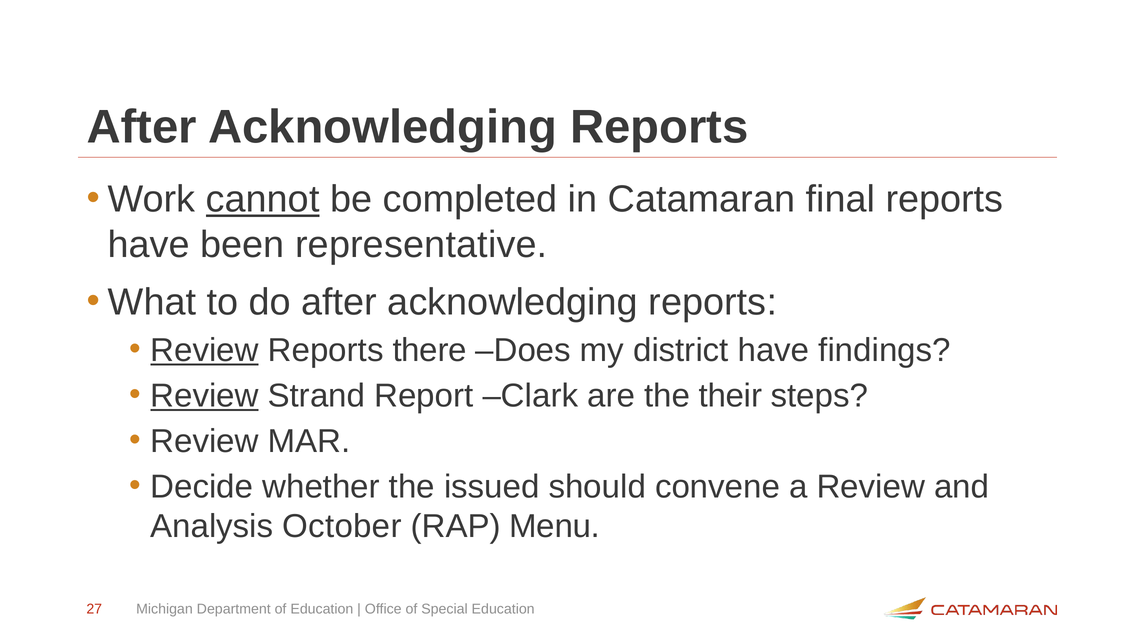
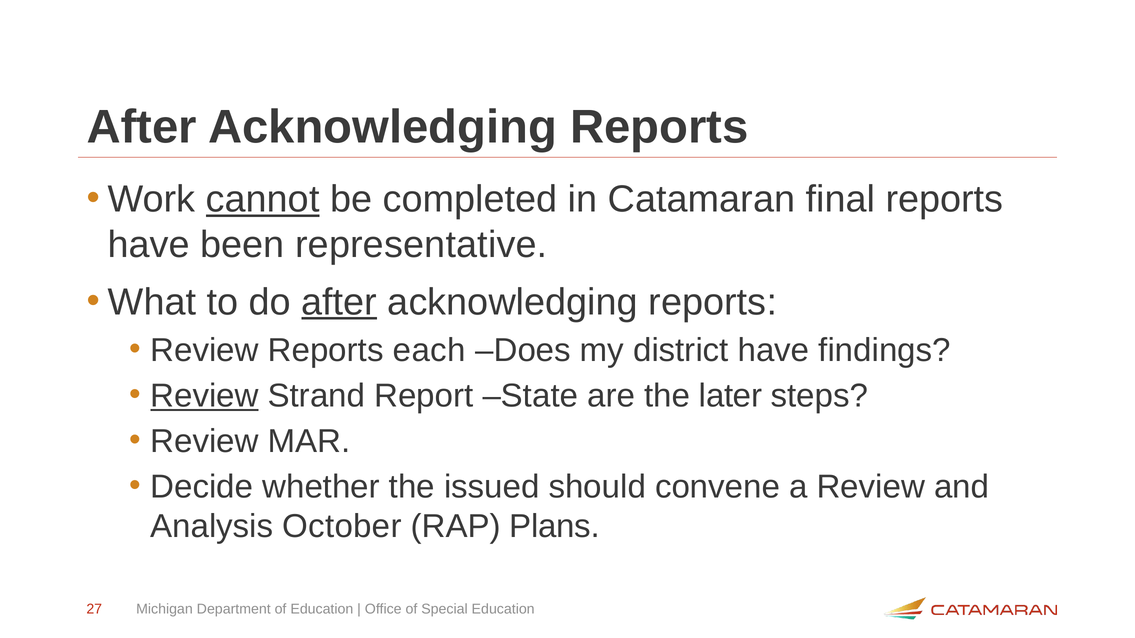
after at (339, 302) underline: none -> present
Review at (205, 350) underline: present -> none
there: there -> each
Clark: Clark -> State
their: their -> later
Menu: Menu -> Plans
